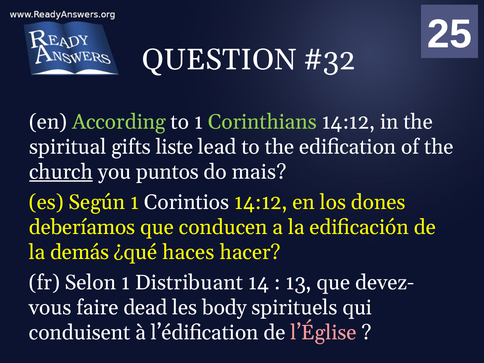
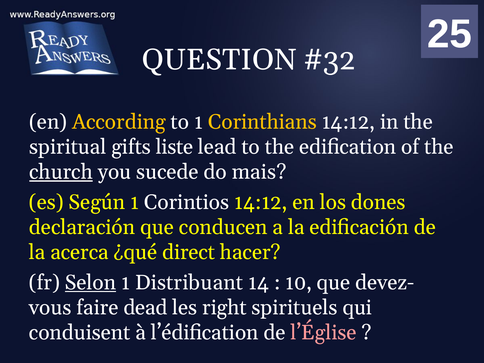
According colour: light green -> yellow
Corinthians colour: light green -> yellow
puntos: puntos -> sucede
deberíamos: deberíamos -> declaración
demás: demás -> acerca
haces: haces -> direct
Selon underline: none -> present
13 at (299, 283): 13 -> 10
body: body -> right
